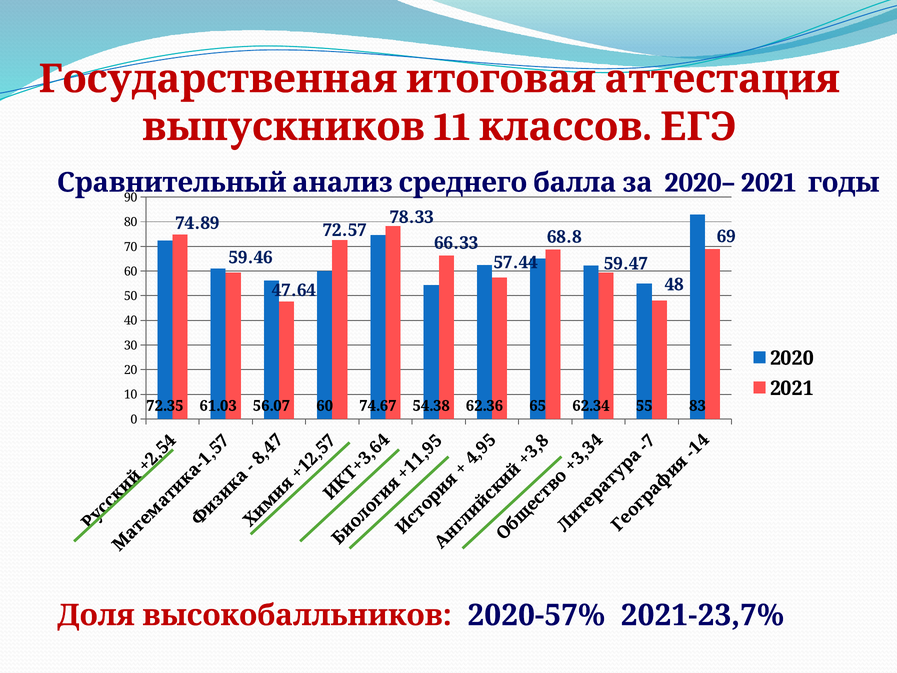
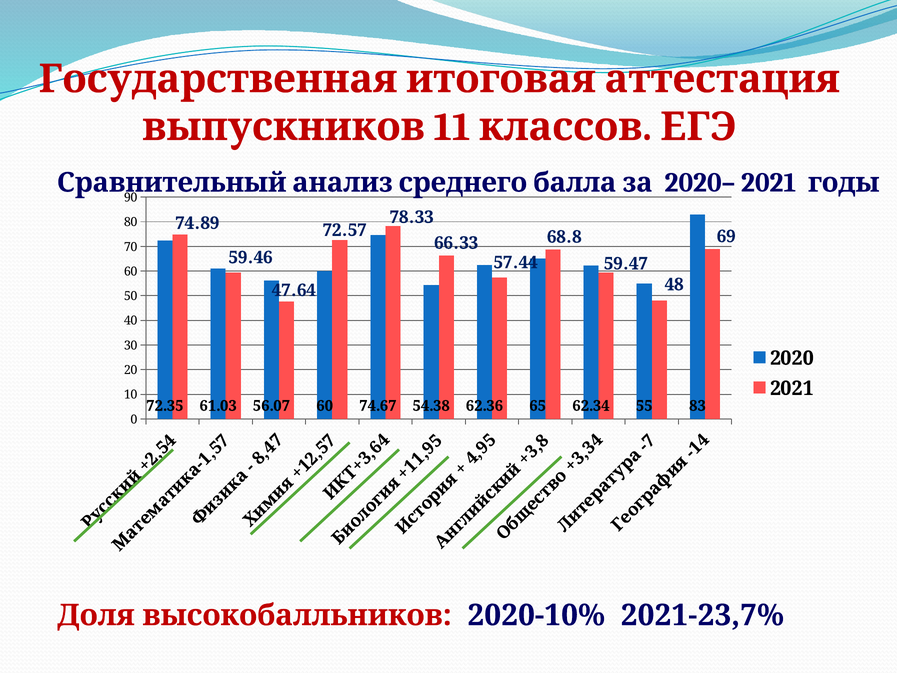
2020-57%: 2020-57% -> 2020-10%
